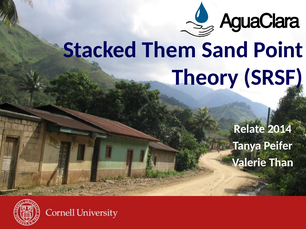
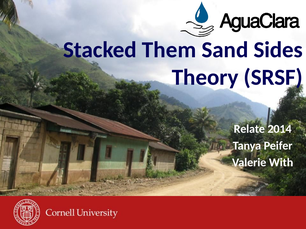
Point: Point -> Sides
Than: Than -> With
